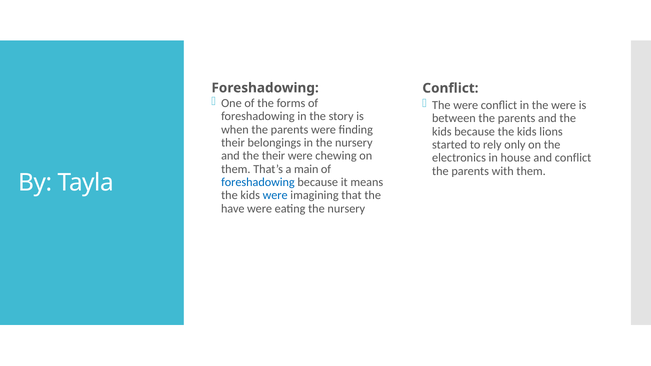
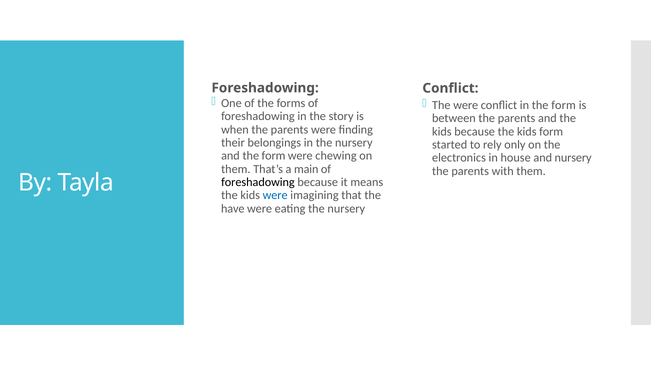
in the were: were -> form
kids lions: lions -> form
and the their: their -> form
and conflict: conflict -> nursery
foreshadowing at (258, 182) colour: blue -> black
